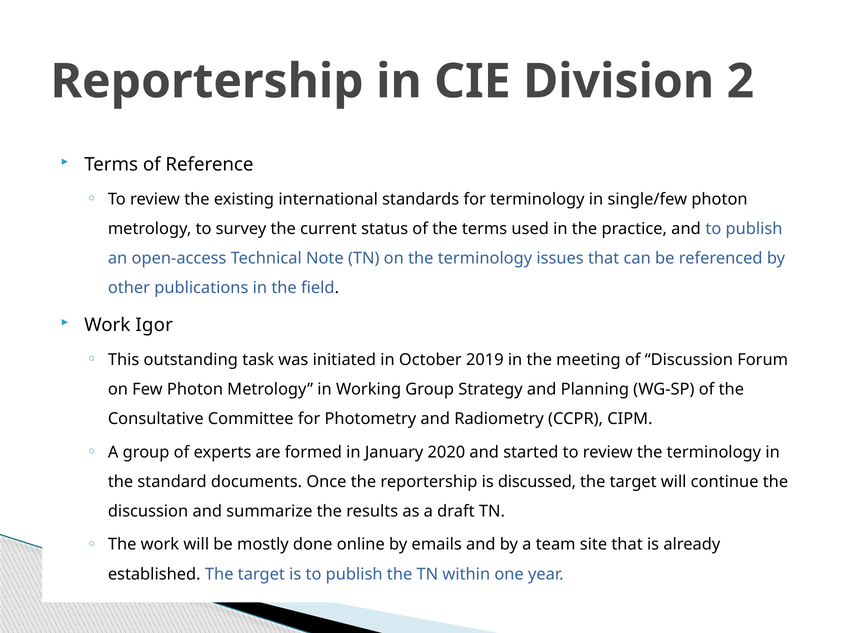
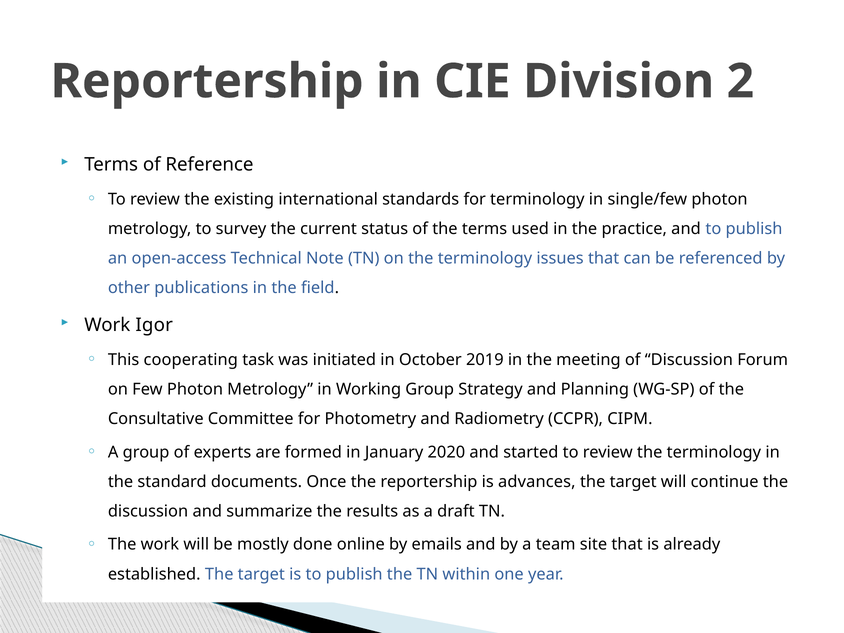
outstanding: outstanding -> cooperating
discussed: discussed -> advances
